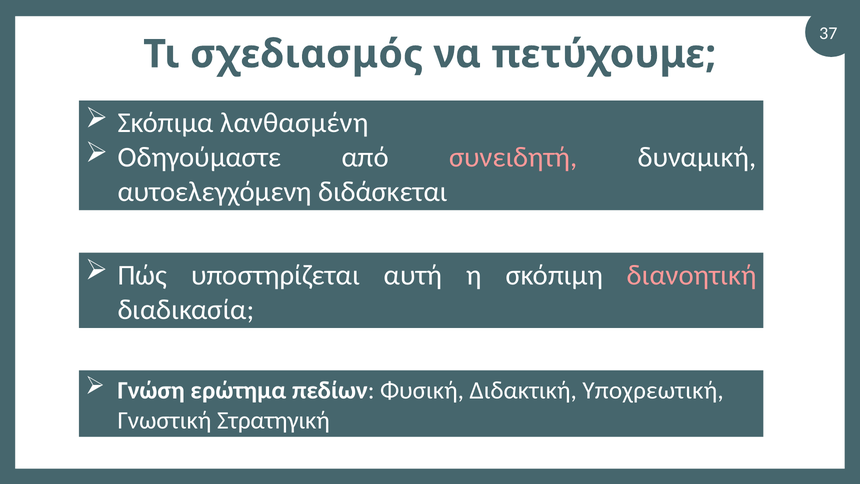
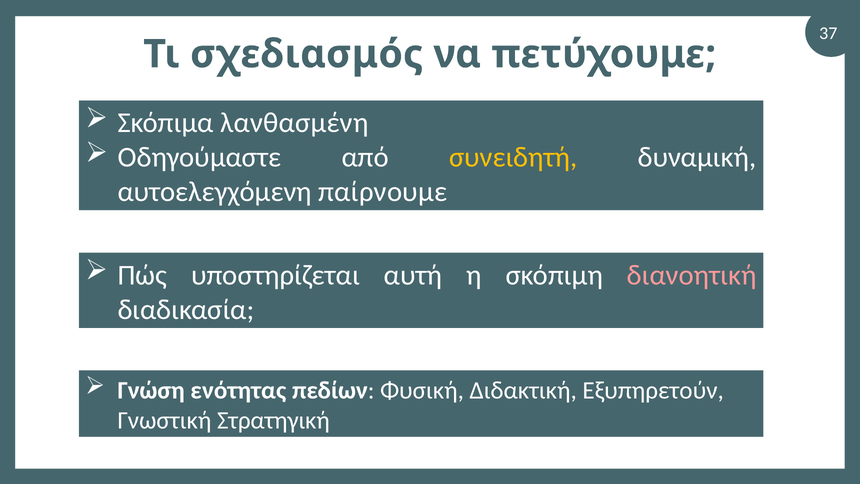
συνειδητή colour: pink -> yellow
διδάσκεται: διδάσκεται -> παίρνουμε
ερώτημα: ερώτημα -> ενότητας
Υποχρεωτική: Υποχρεωτική -> Εξυπηρετούν
